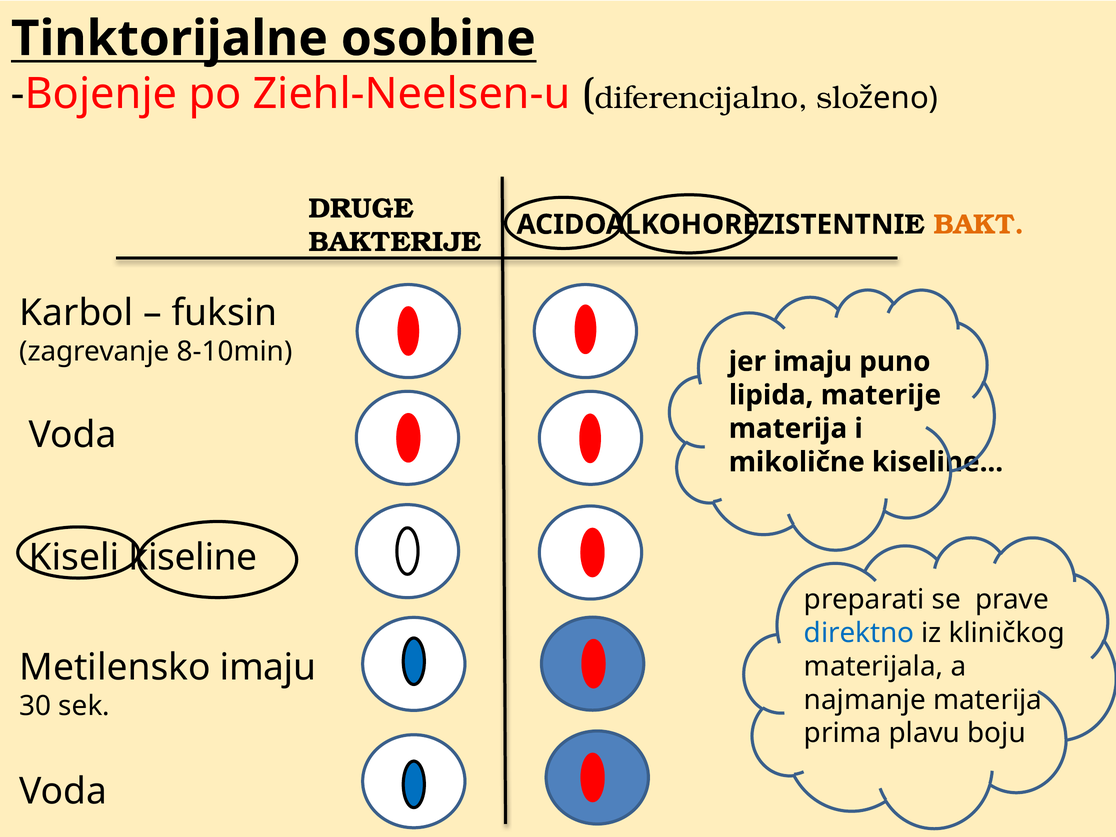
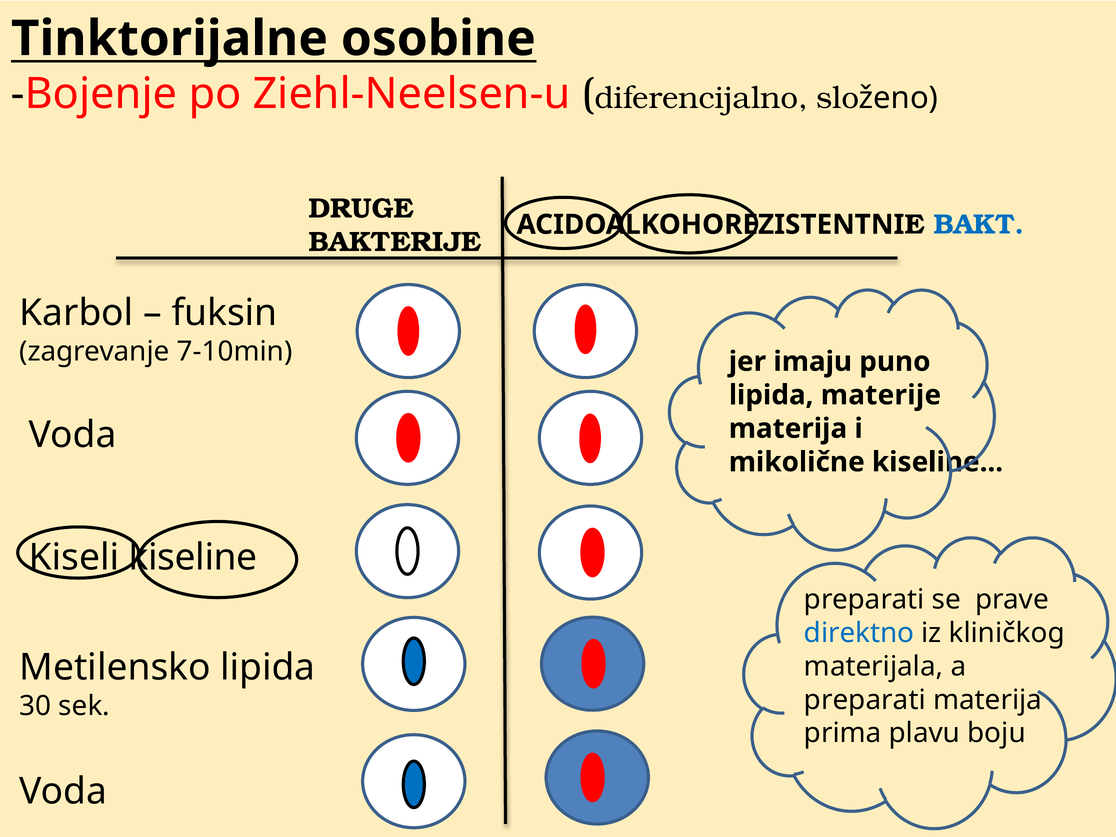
BAKT colour: orange -> blue
8-10min: 8-10min -> 7-10min
Metilensko imaju: imaju -> lipida
najmanje at (865, 700): najmanje -> preparati
